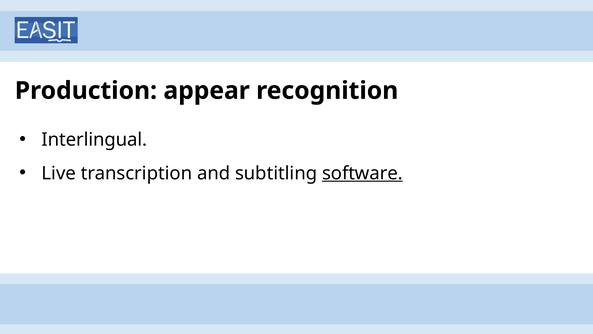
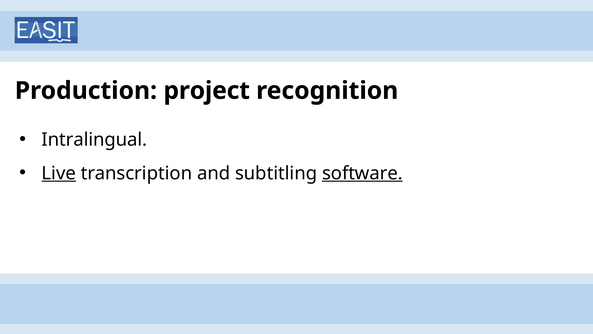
appear: appear -> project
Interlingual: Interlingual -> Intralingual
Live underline: none -> present
